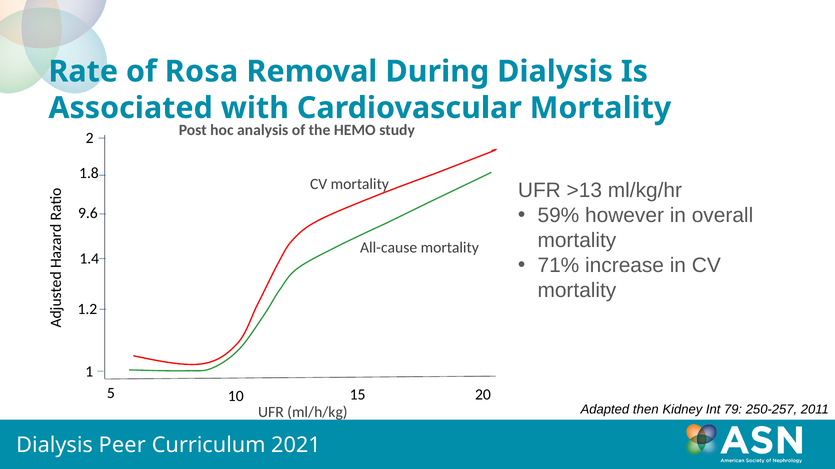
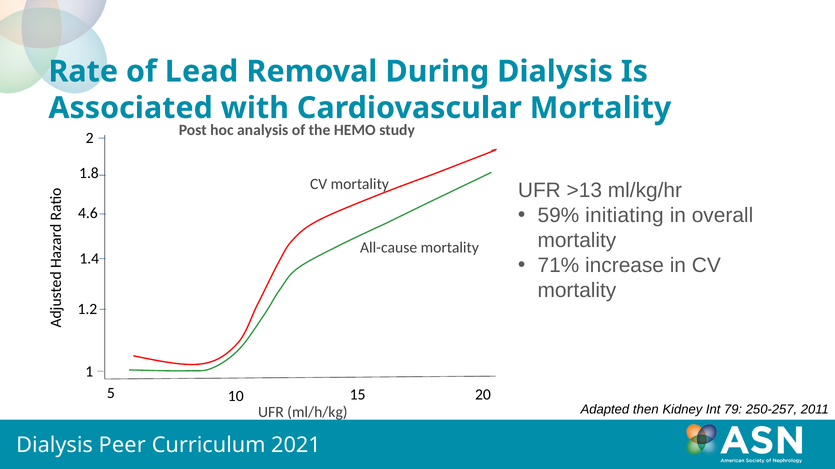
Rosa: Rosa -> Lead
however: however -> initiating
9.6: 9.6 -> 4.6
